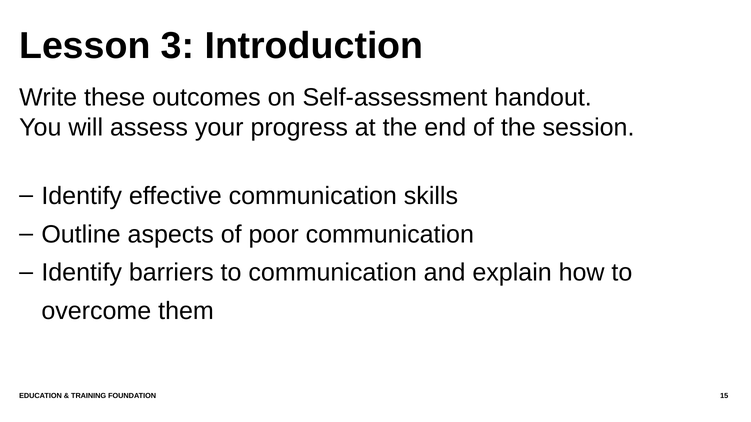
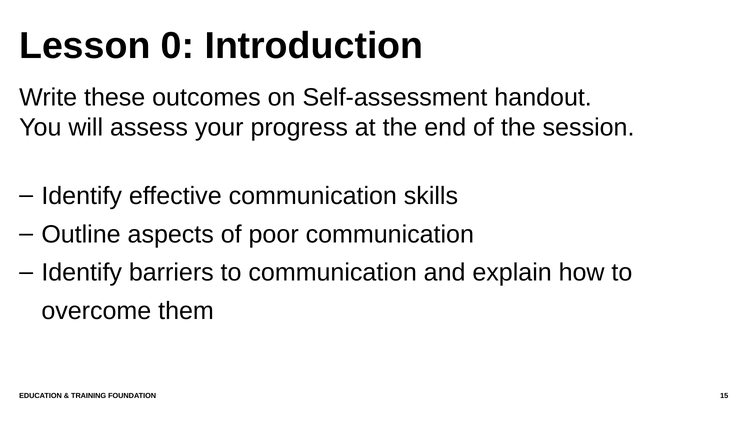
3: 3 -> 0
